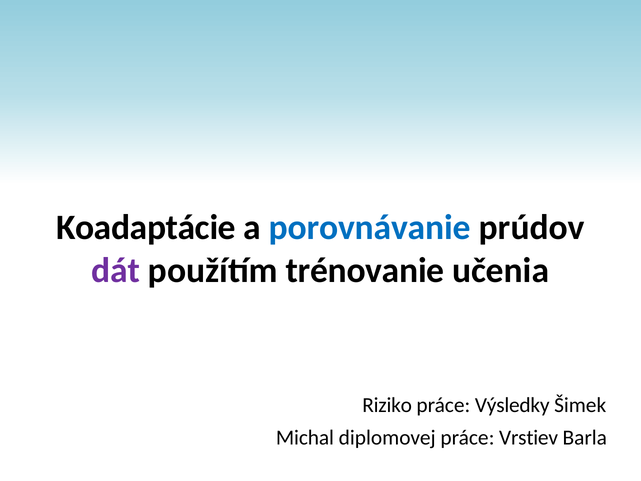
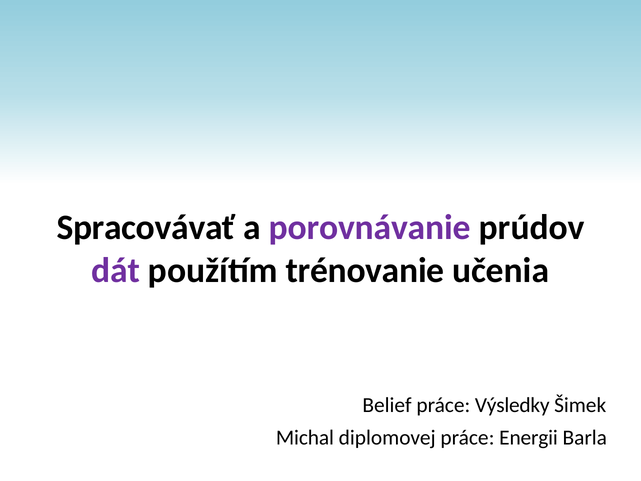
Koadaptácie: Koadaptácie -> Spracovávať
porovnávanie colour: blue -> purple
Riziko: Riziko -> Belief
Vrstiev: Vrstiev -> Energii
